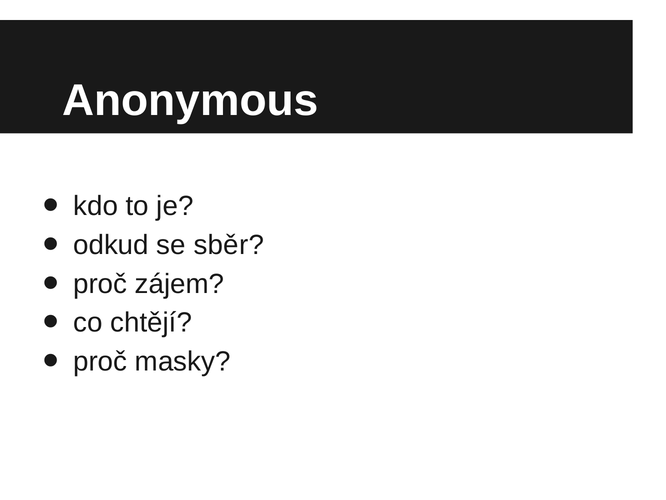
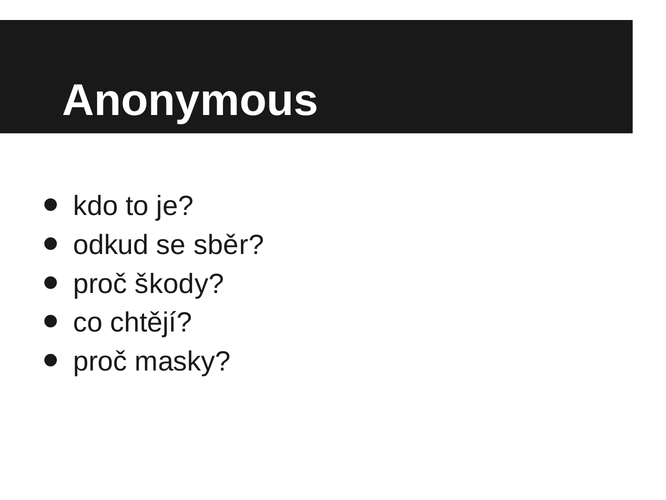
zájem: zájem -> škody
